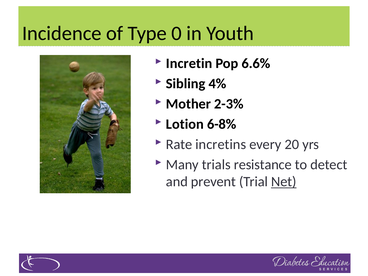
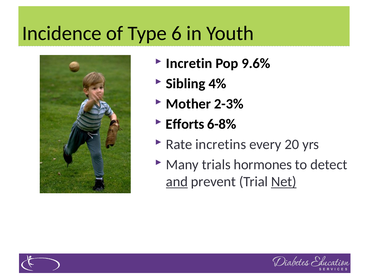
0: 0 -> 6
6.6%: 6.6% -> 9.6%
Lotion: Lotion -> Efforts
resistance: resistance -> hormones
and underline: none -> present
